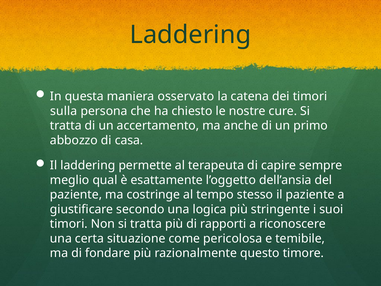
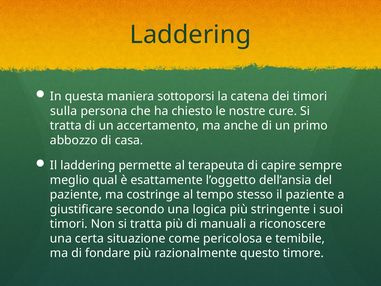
osservato: osservato -> sottoporsi
rapporti: rapporti -> manuali
